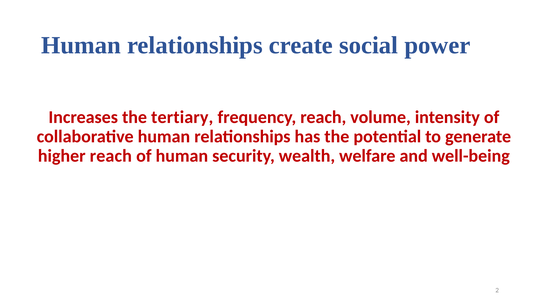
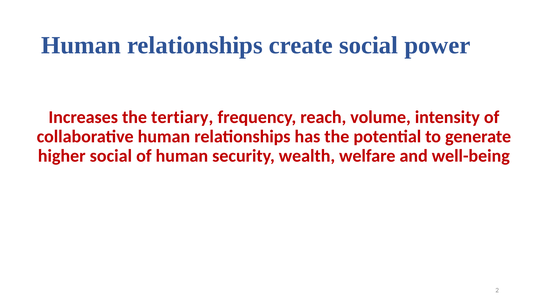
higher reach: reach -> social
